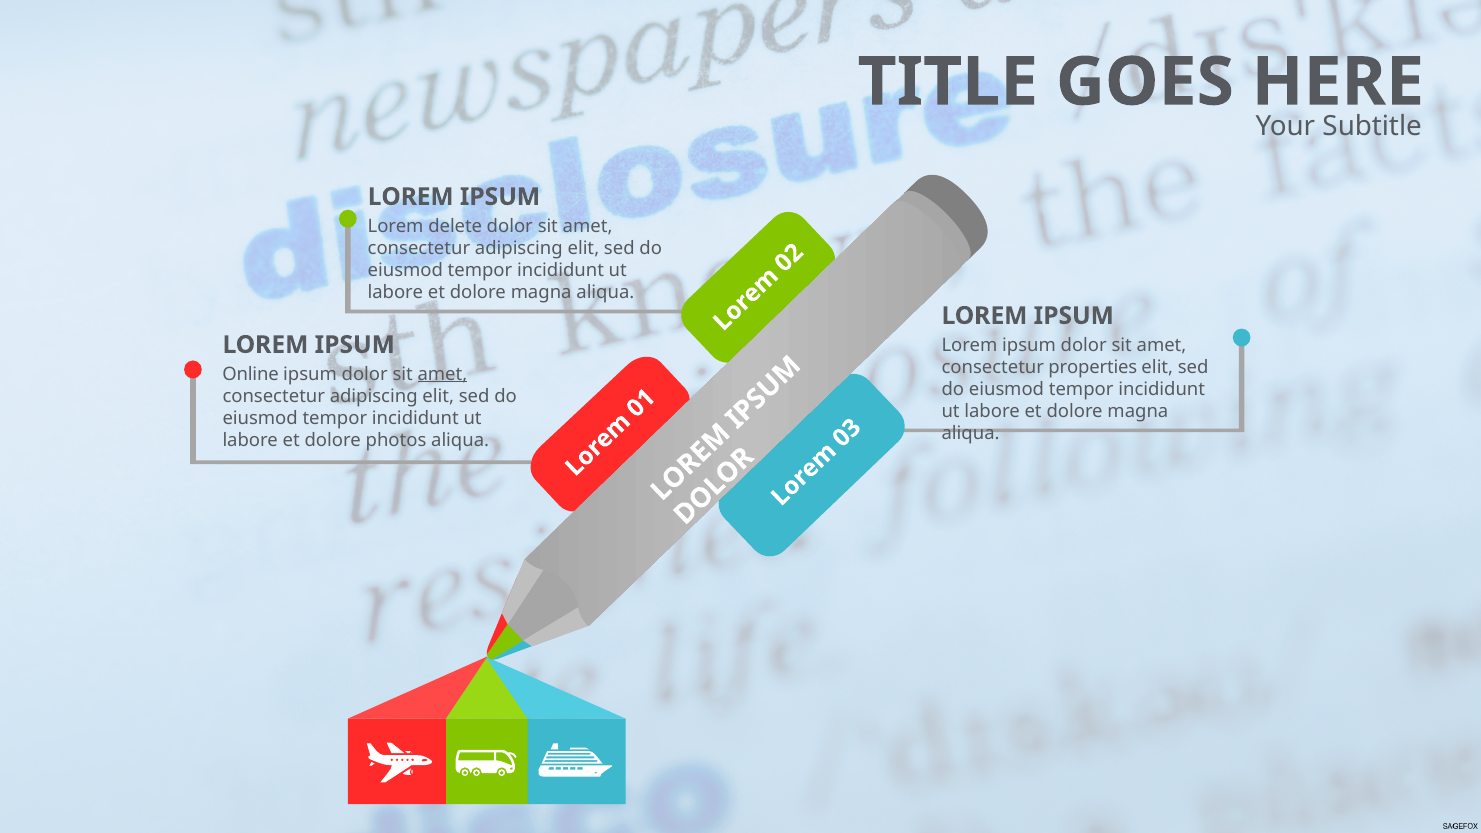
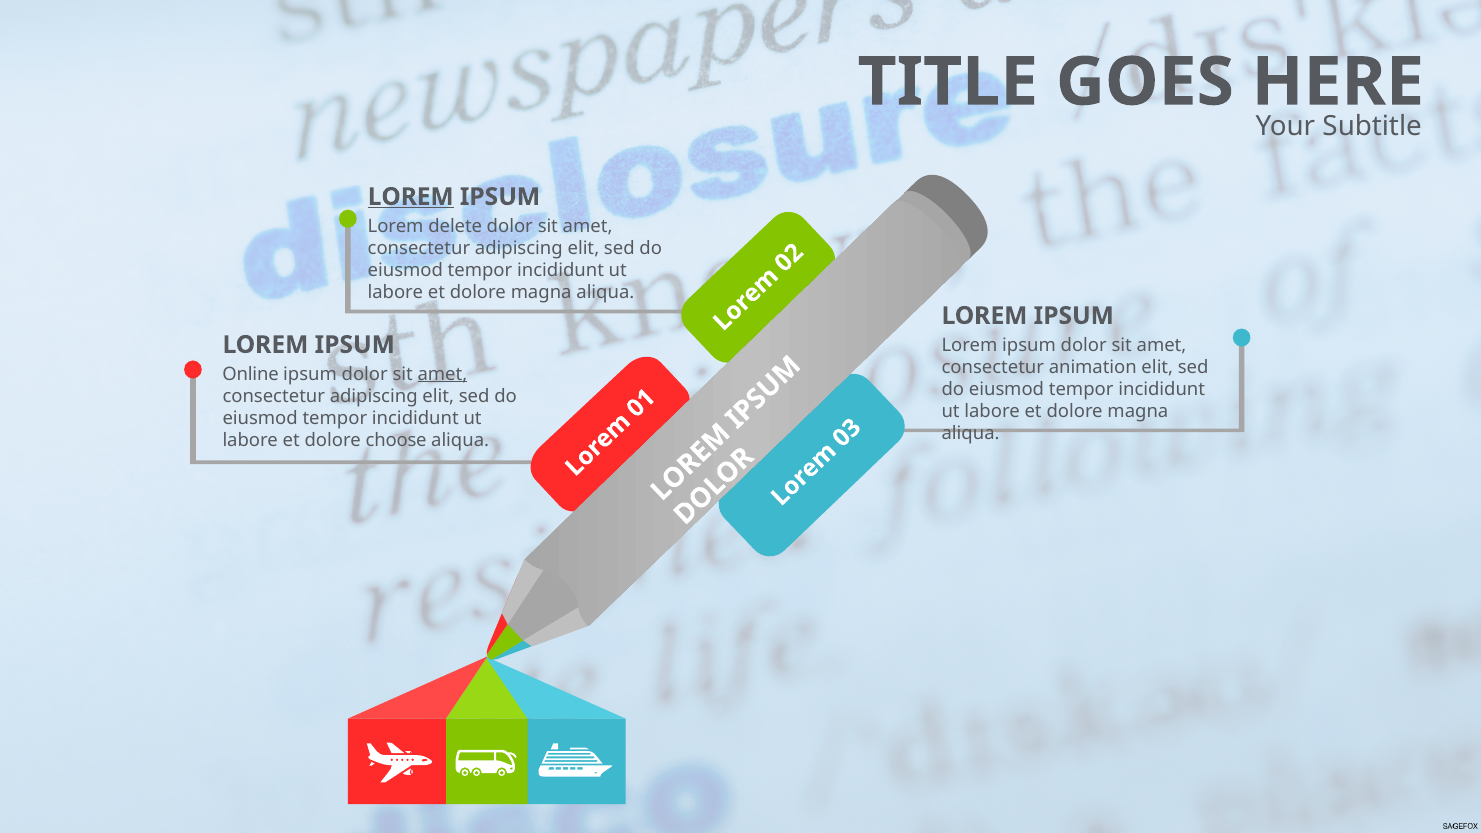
LOREM at (411, 197) underline: none -> present
properties: properties -> animation
photos: photos -> choose
